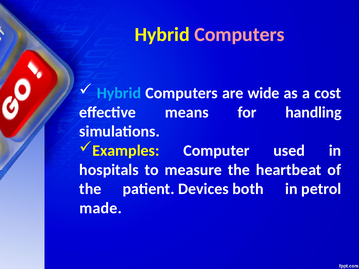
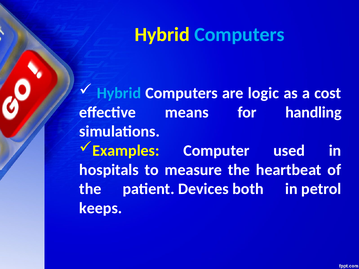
Computers at (239, 35) colour: pink -> light blue
wide: wide -> logic
made: made -> keeps
